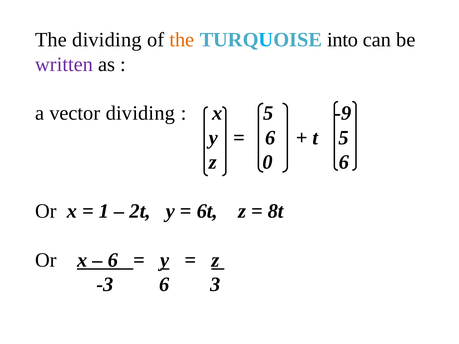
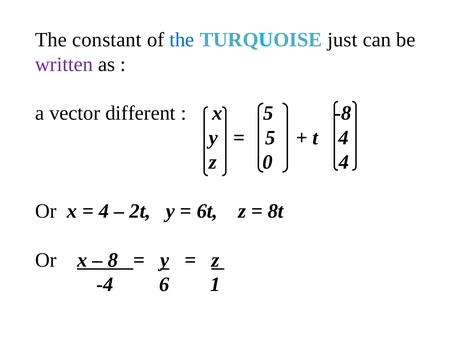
The dividing: dividing -> constant
the at (182, 40) colour: orange -> blue
into: into -> just
vector dividing: dividing -> different
-9: -9 -> -8
6 at (270, 138): 6 -> 5
t 5: 5 -> 4
0 6: 6 -> 4
1 at (104, 211): 1 -> 4
6 at (113, 260): 6 -> 8
-3: -3 -> -4
3: 3 -> 1
